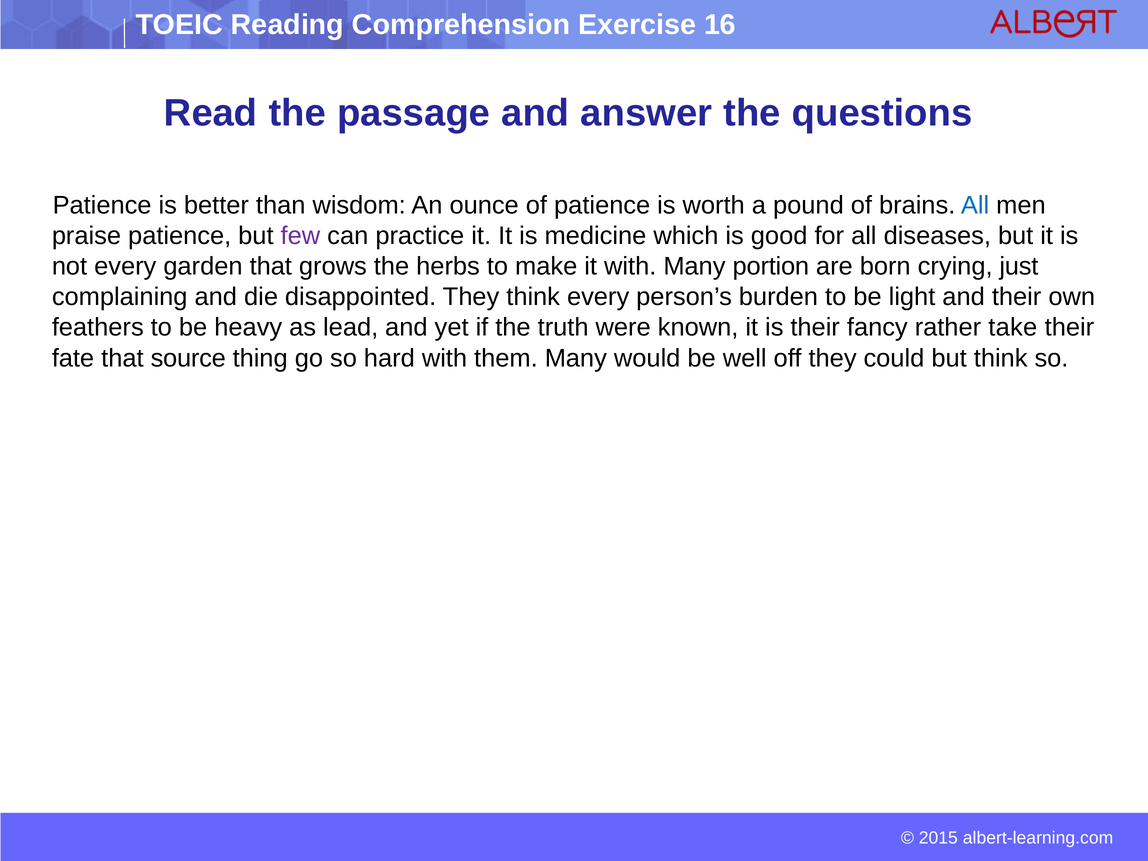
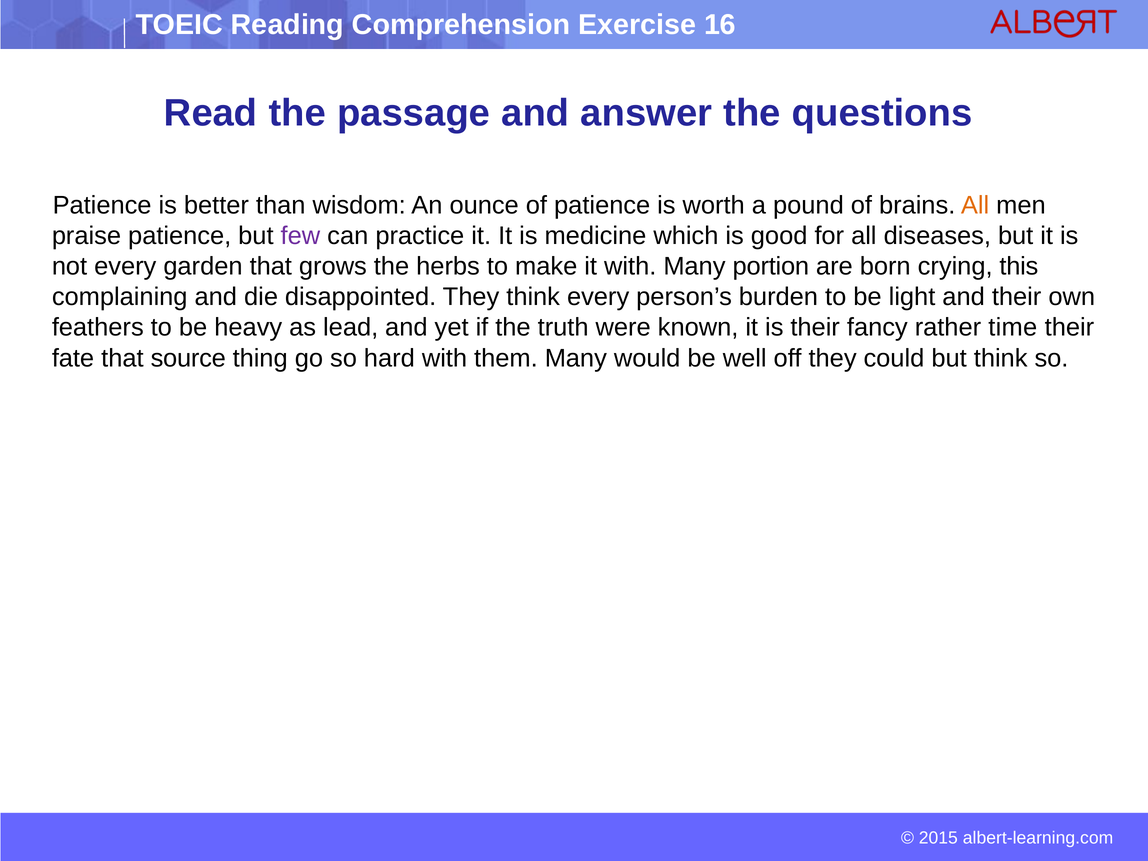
All at (975, 205) colour: blue -> orange
just: just -> this
take: take -> time
